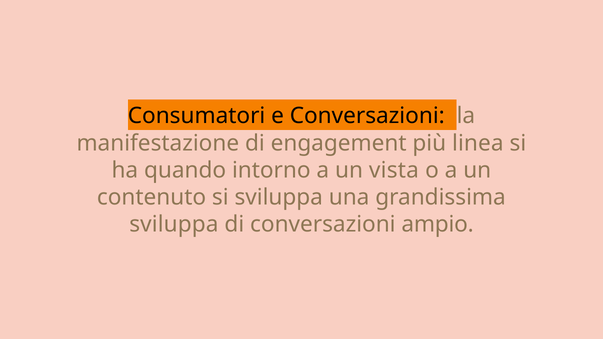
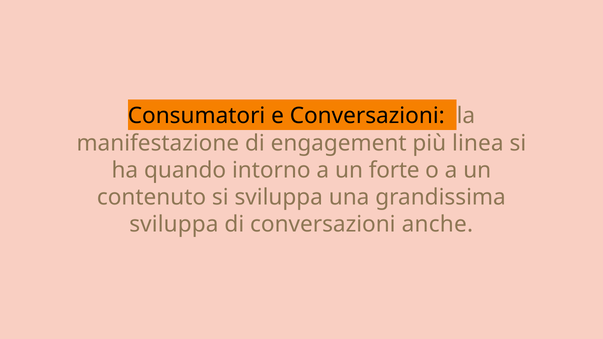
vista: vista -> forte
ampio: ampio -> anche
